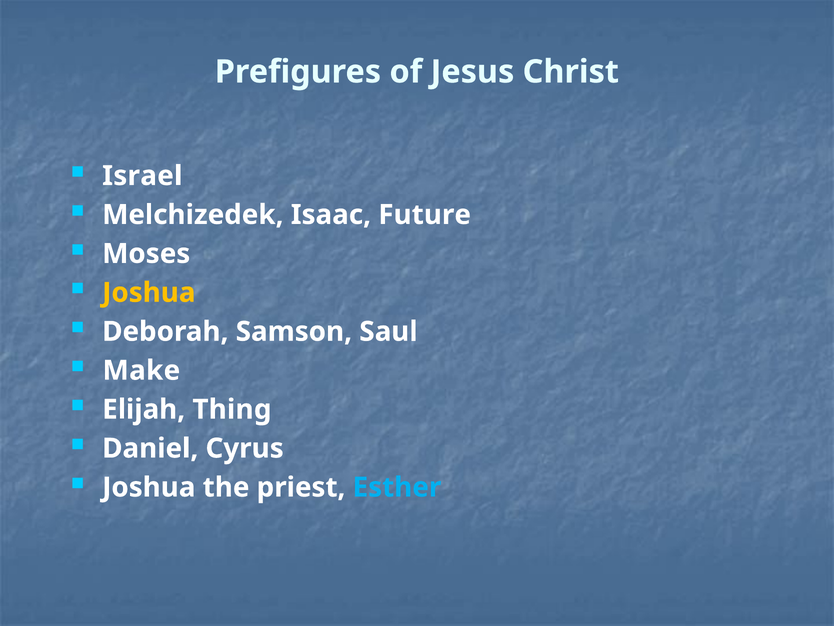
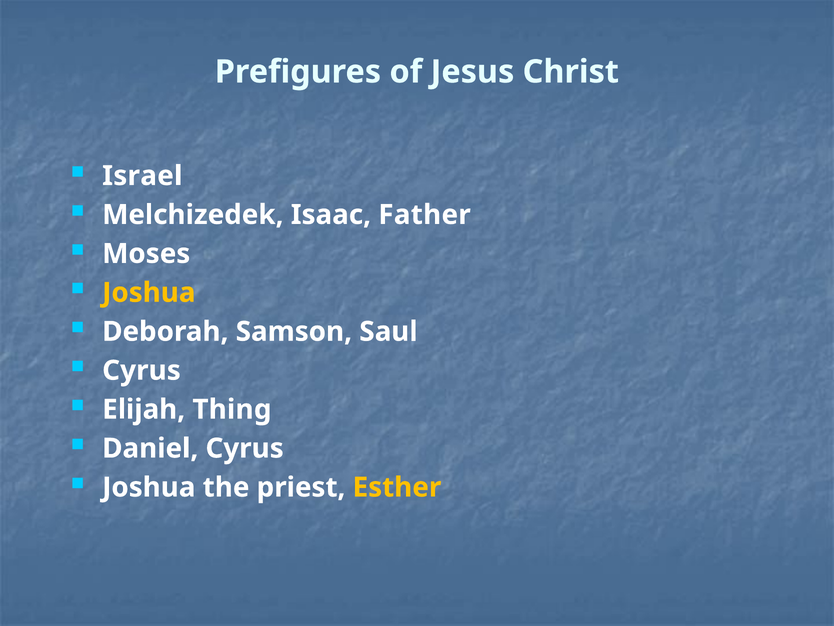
Future: Future -> Father
Make at (141, 370): Make -> Cyrus
Esther colour: light blue -> yellow
